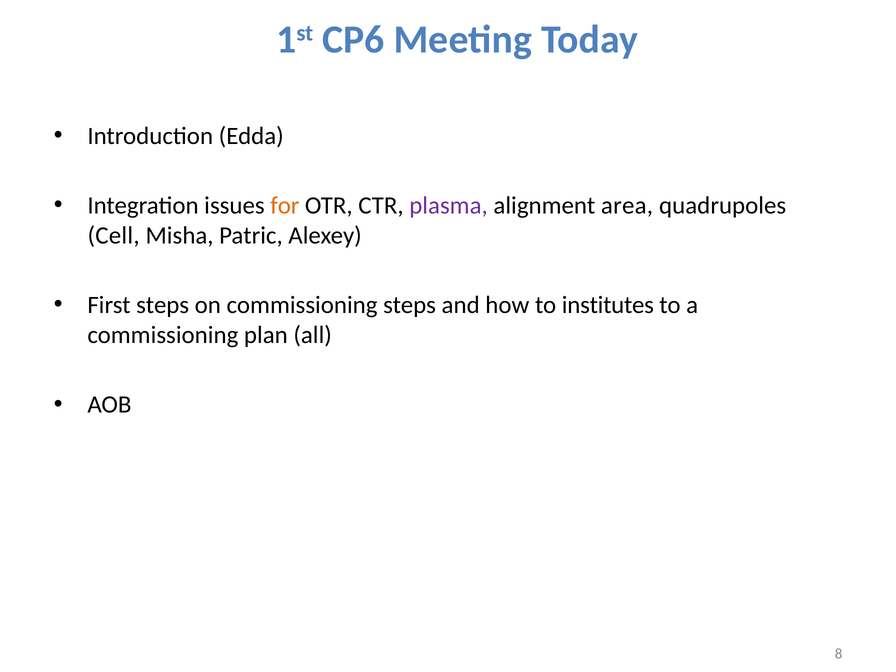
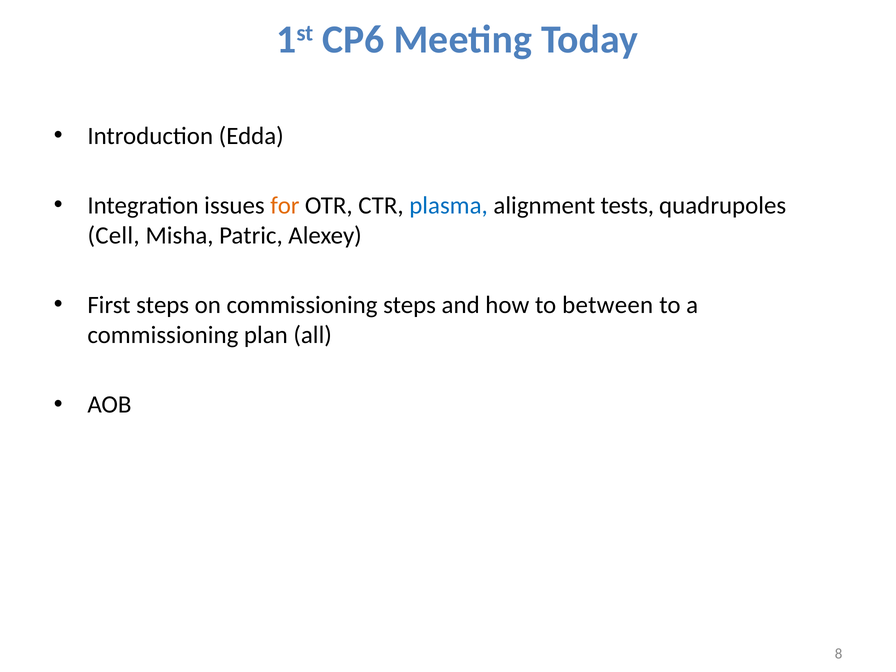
plasma colour: purple -> blue
area: area -> tests
institutes: institutes -> between
